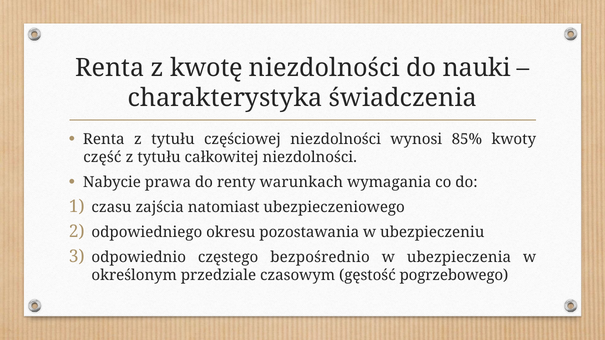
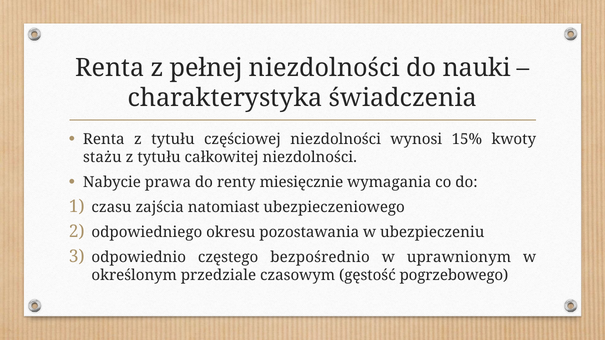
kwotę: kwotę -> pełnej
85%: 85% -> 15%
część: część -> stażu
warunkach: warunkach -> miesięcznie
ubezpieczenia: ubezpieczenia -> uprawnionym
